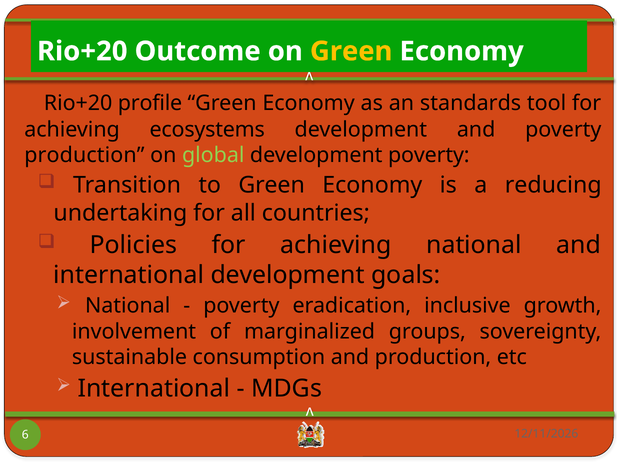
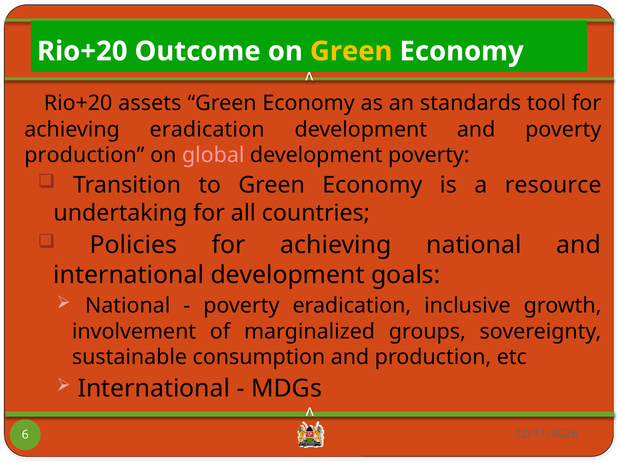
profile: profile -> assets
achieving ecosystems: ecosystems -> eradication
global colour: light green -> pink
reducing: reducing -> resource
